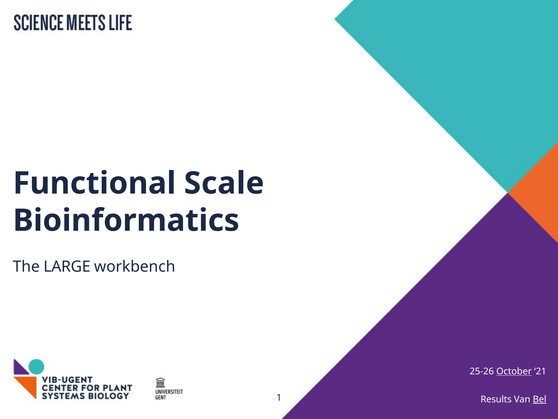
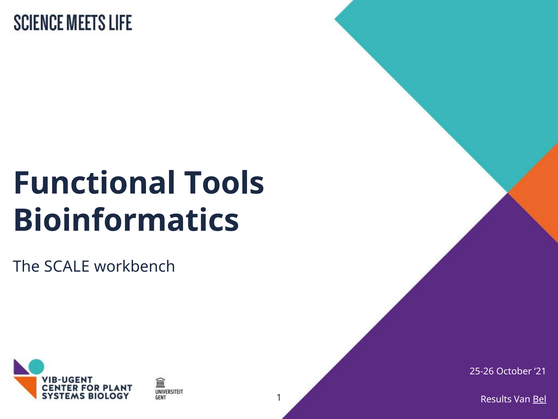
Scale: Scale -> Tools
LARGE: LARGE -> SCALE
October underline: present -> none
